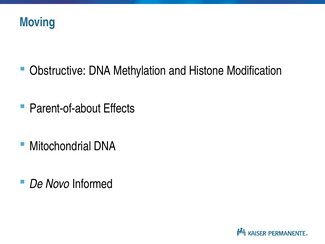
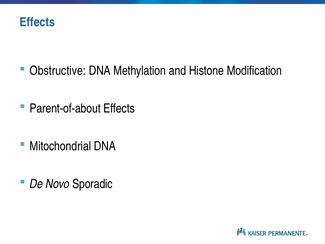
Moving at (37, 22): Moving -> Effects
Informed: Informed -> Sporadic
